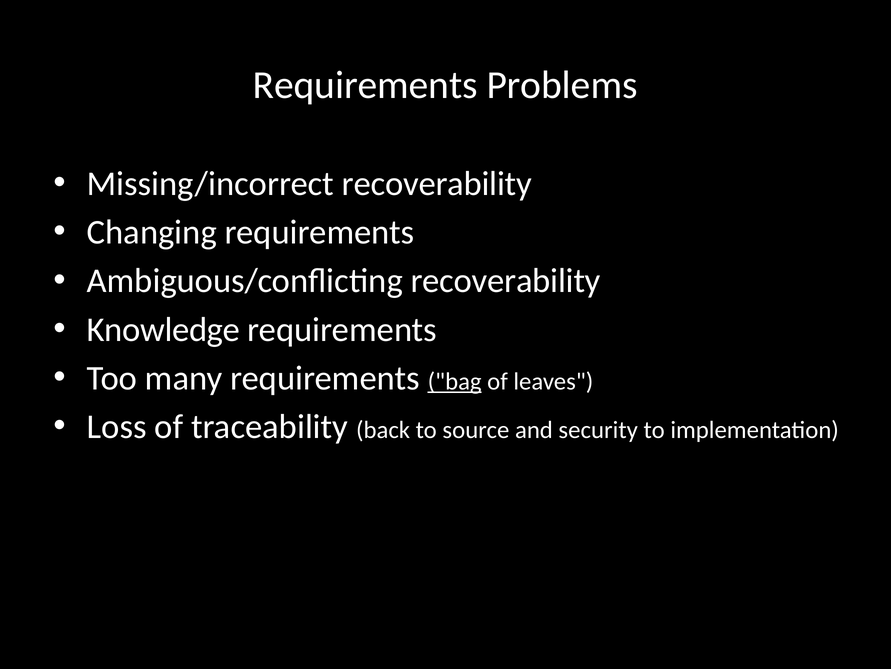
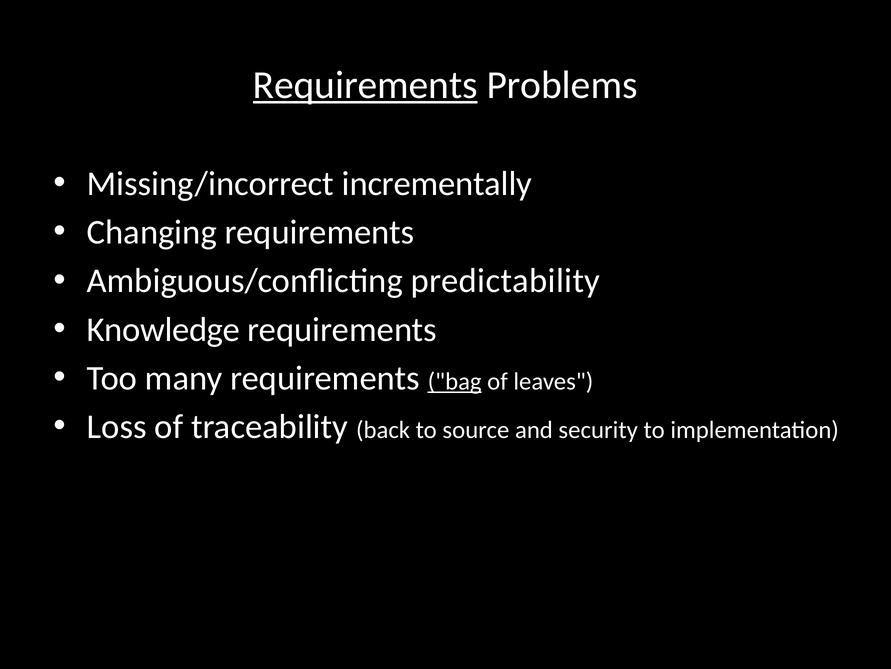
Requirements at (365, 85) underline: none -> present
Missing/incorrect recoverability: recoverability -> incrementally
Ambiguous/conflicting recoverability: recoverability -> predictability
